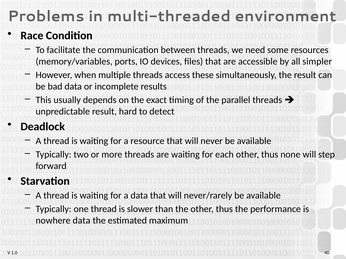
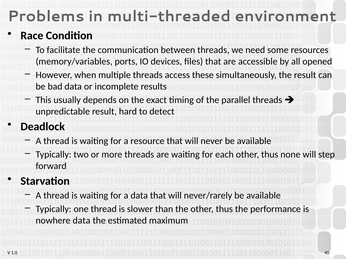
simpler: simpler -> opened
